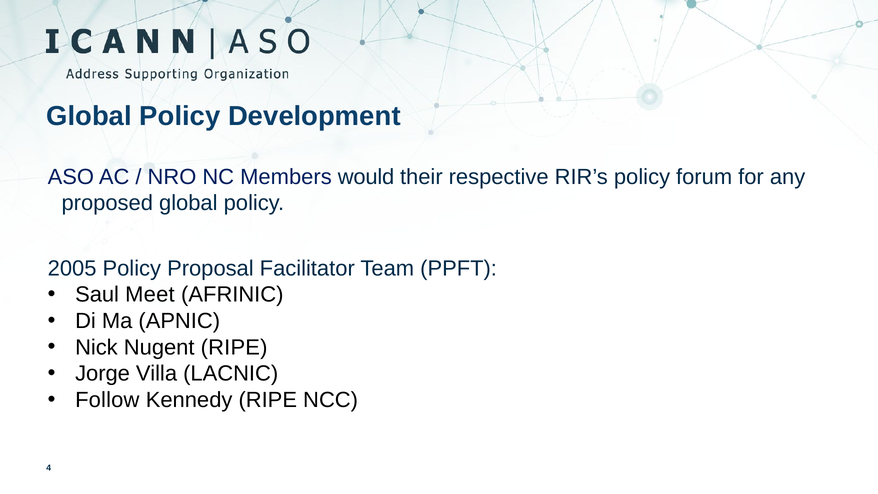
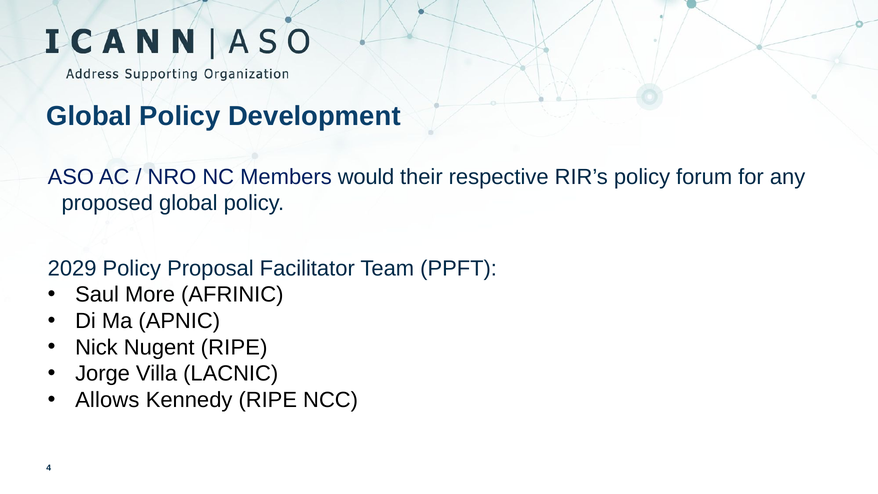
2005: 2005 -> 2029
Meet: Meet -> More
Follow: Follow -> Allows
